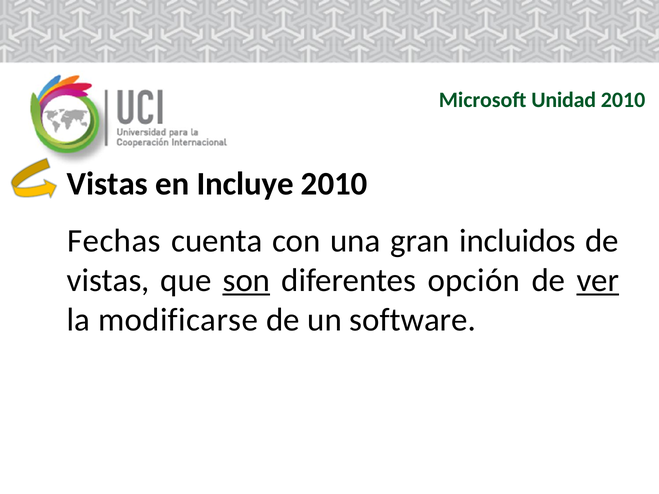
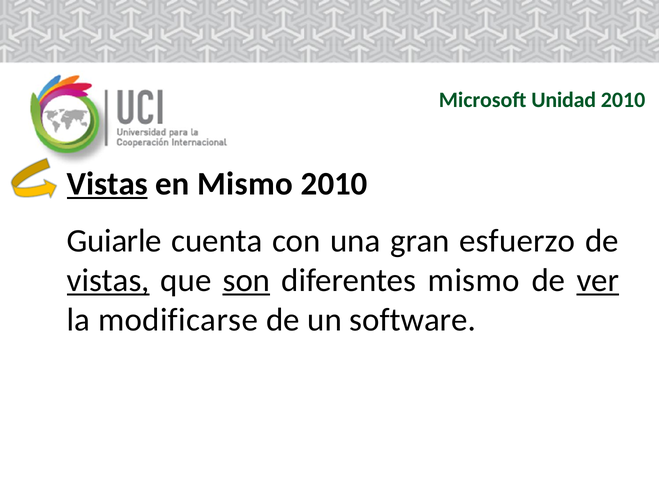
Vistas at (107, 184) underline: none -> present
en Incluye: Incluye -> Mismo
Fechas: Fechas -> Guiarle
incluidos: incluidos -> esfuerzo
vistas at (108, 280) underline: none -> present
diferentes opción: opción -> mismo
